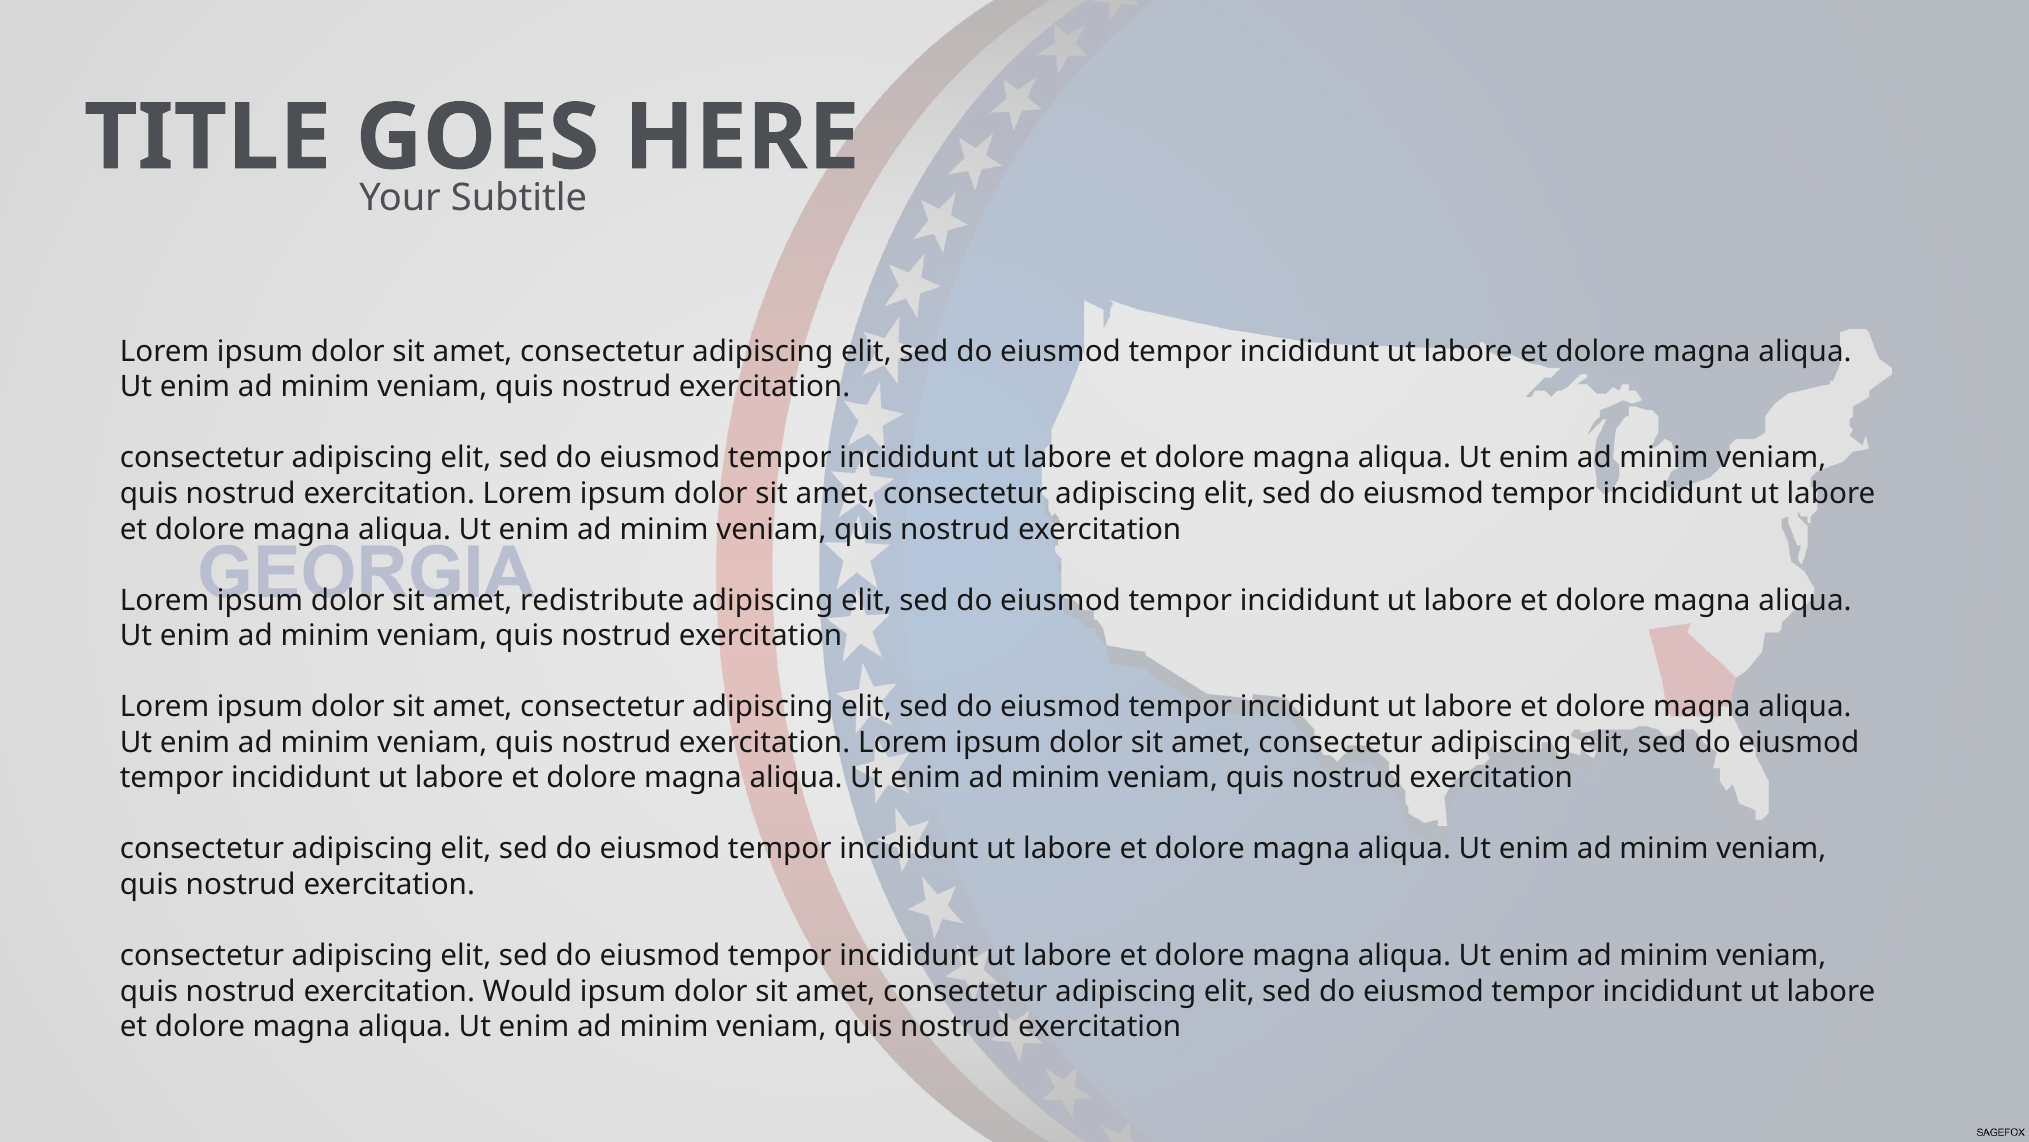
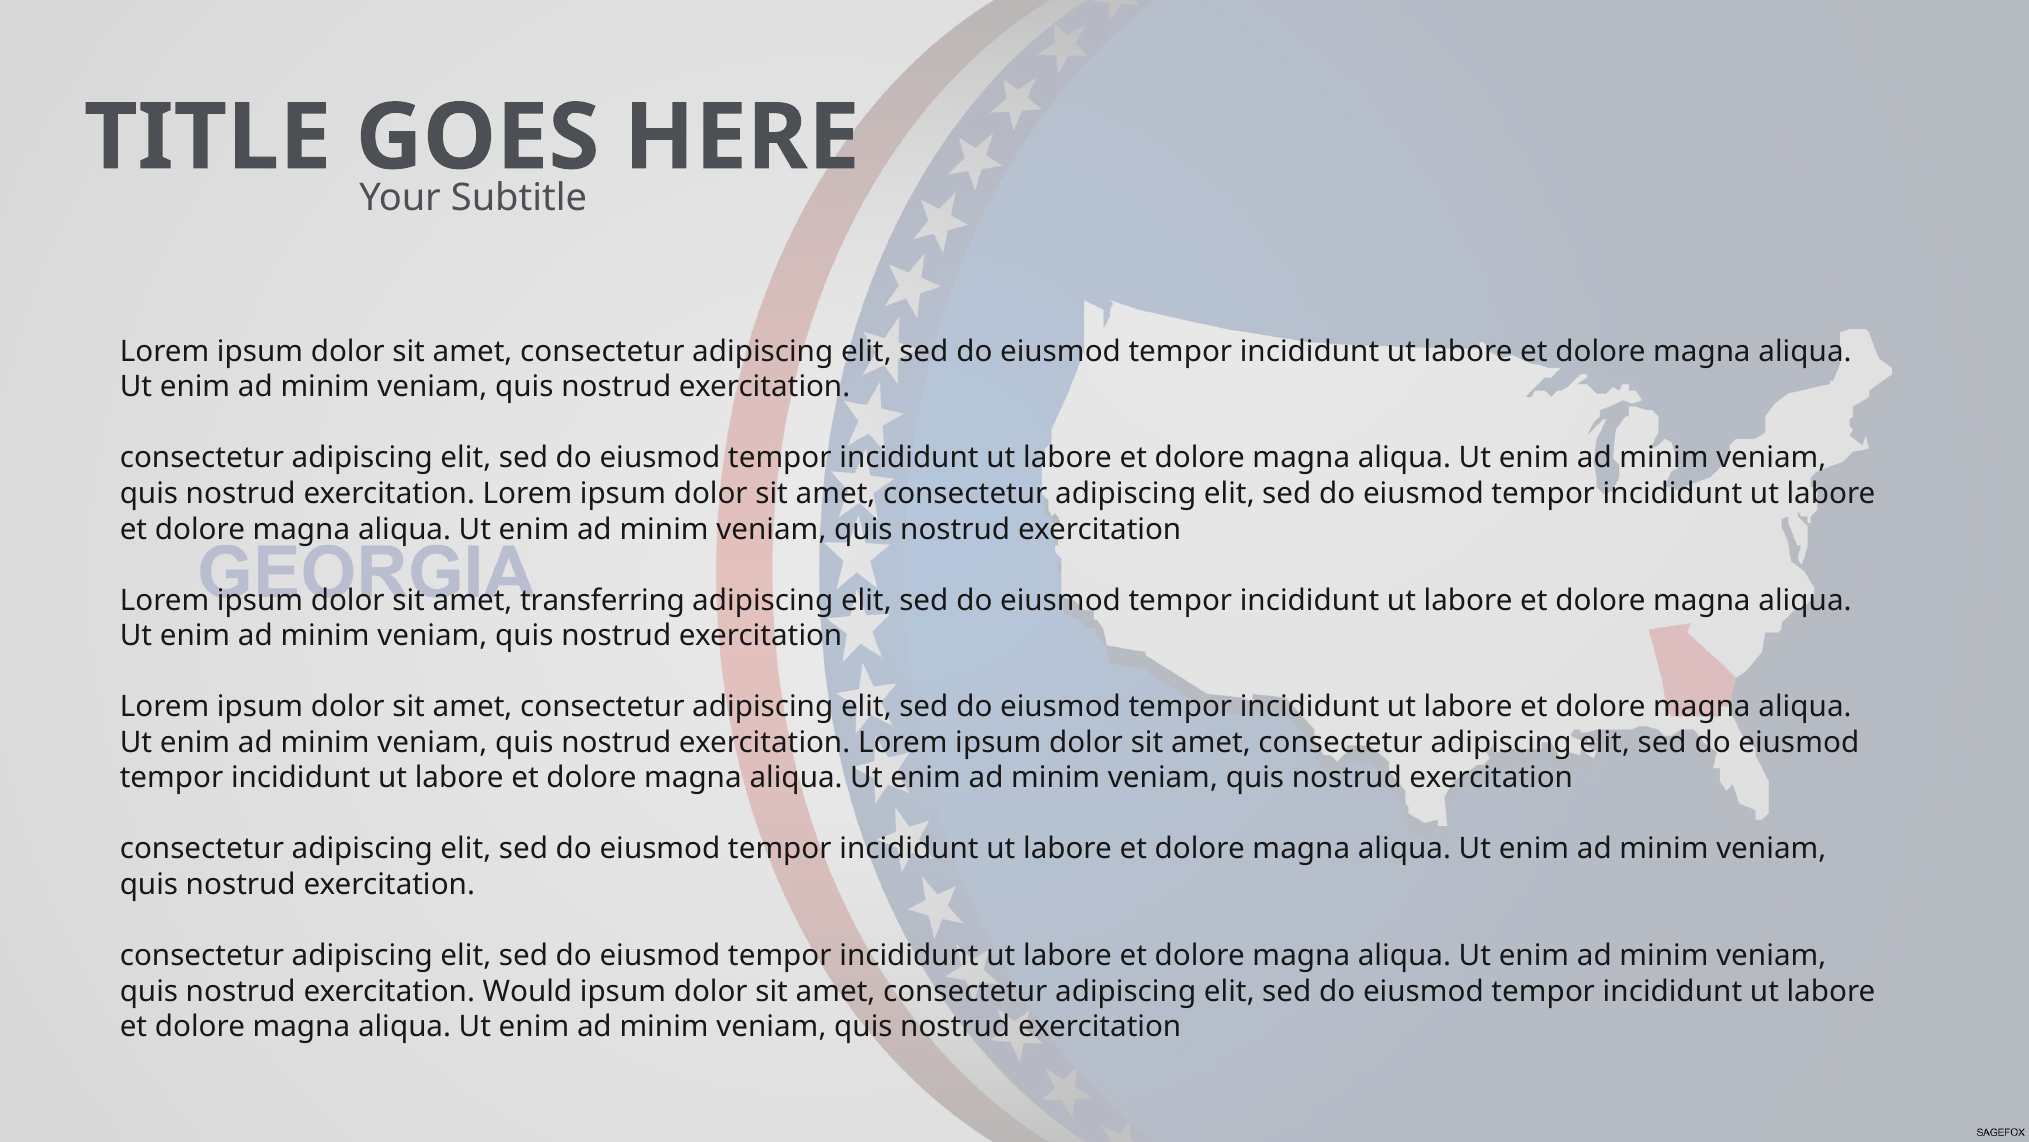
redistribute: redistribute -> transferring
